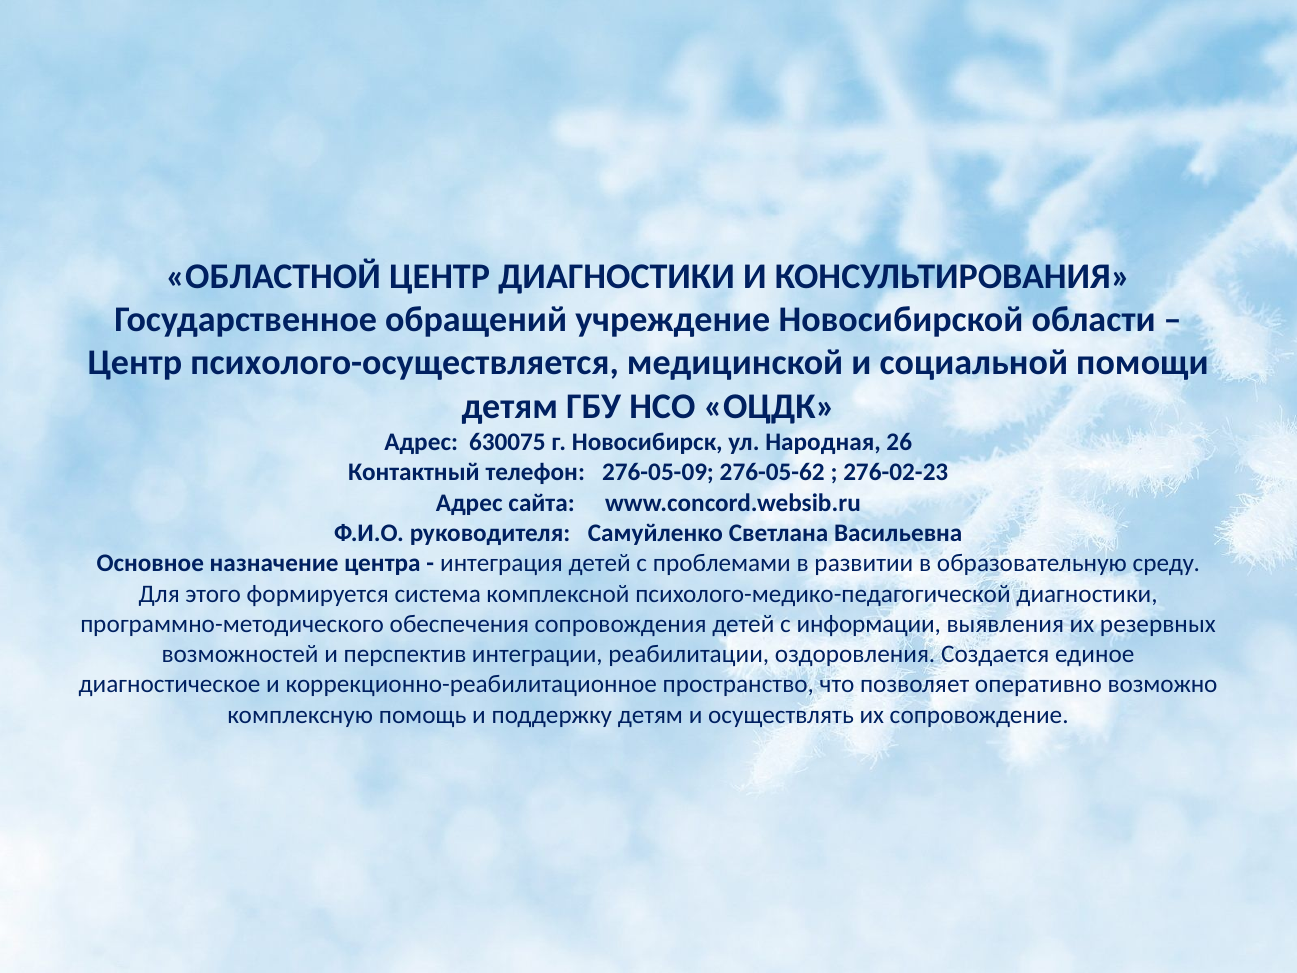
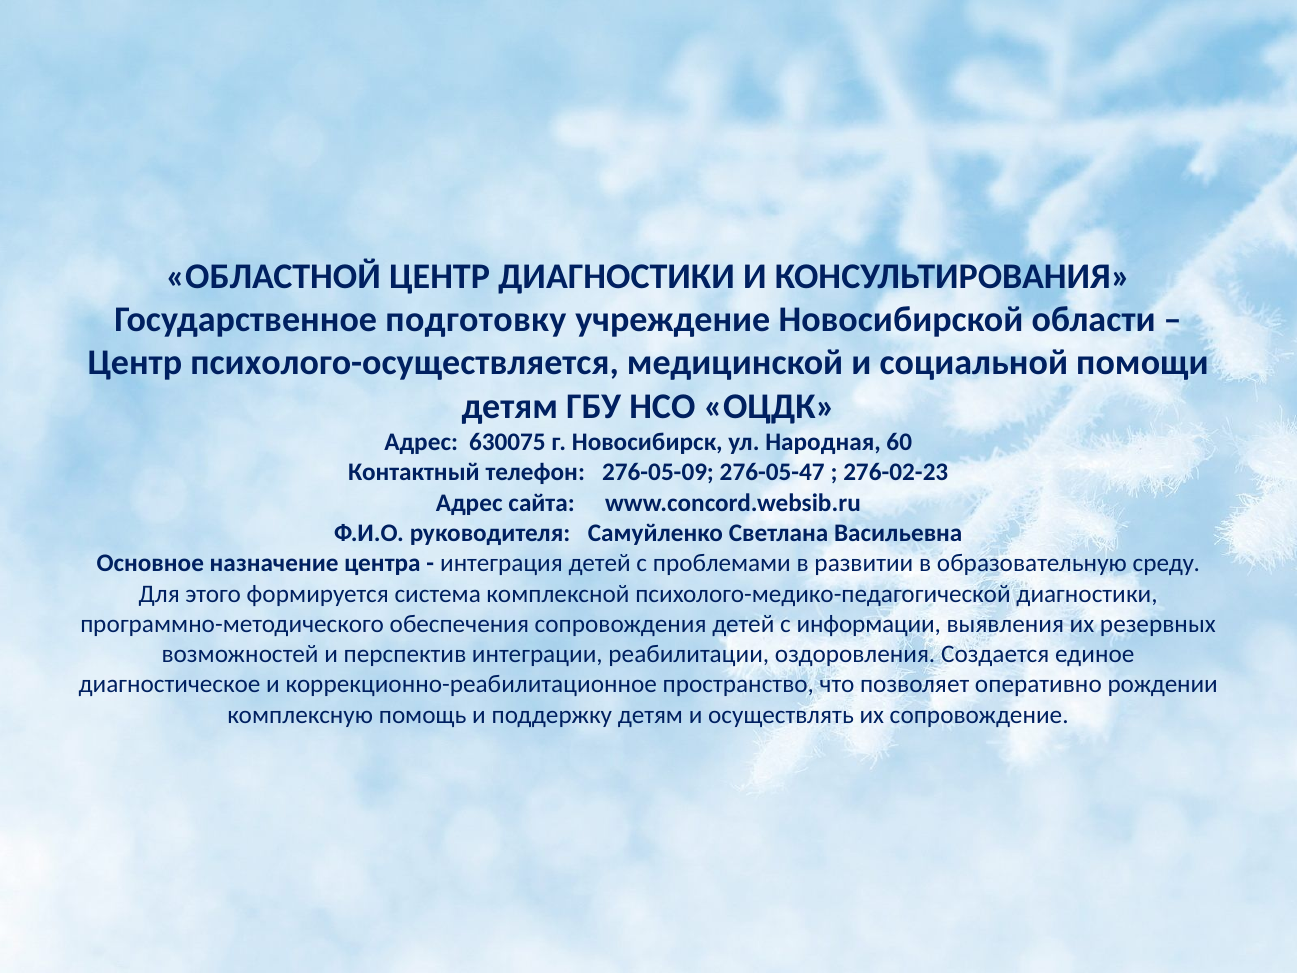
обращений: обращений -> подготовку
26: 26 -> 60
276-05-62: 276-05-62 -> 276-05-47
возможно: возможно -> рождении
